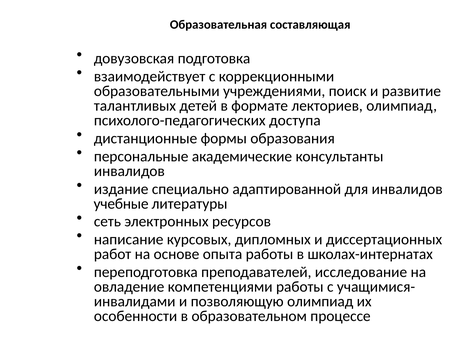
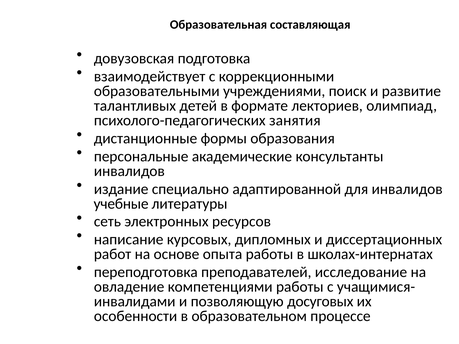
доступа: доступа -> занятия
позволяющую олимпиад: олимпиад -> досуговых
